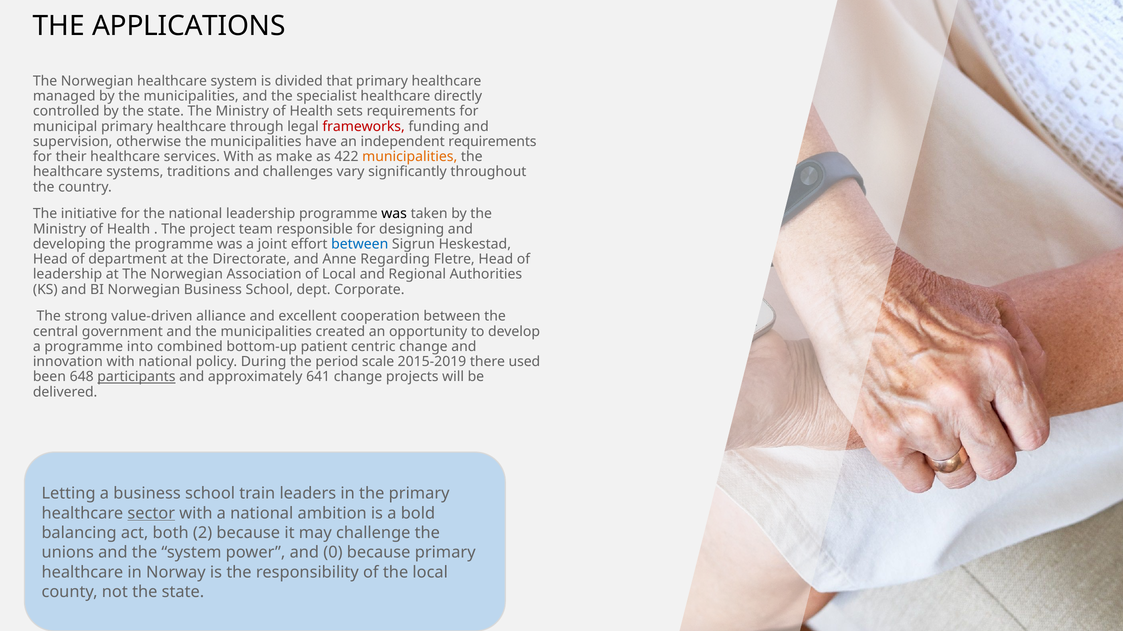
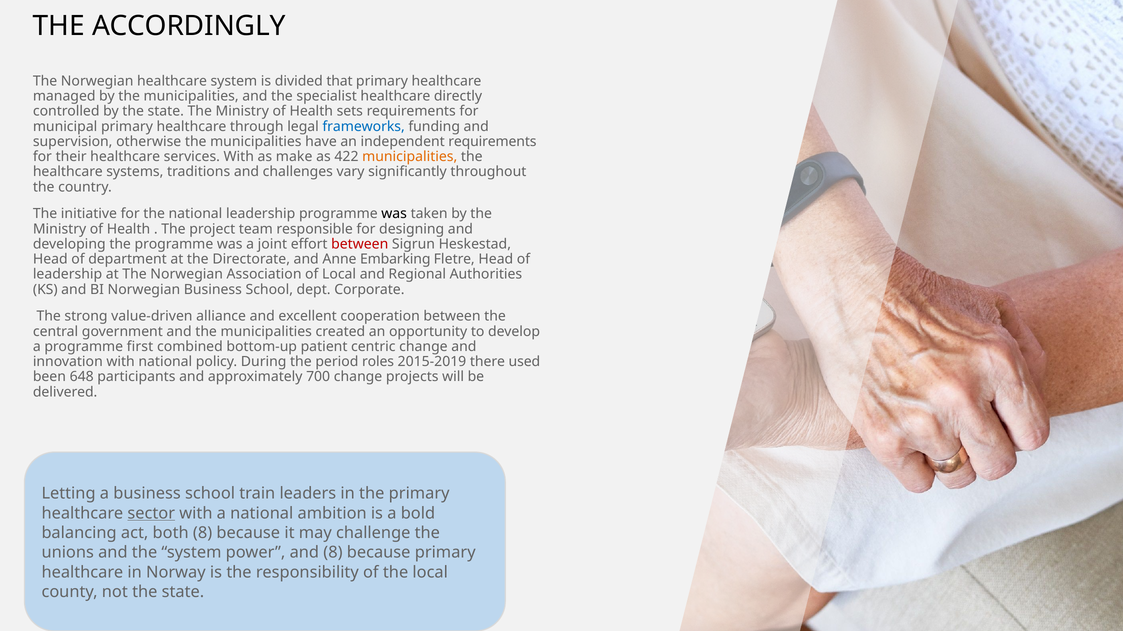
APPLICATIONS: APPLICATIONS -> ACCORDINGLY
frameworks colour: red -> blue
between at (360, 244) colour: blue -> red
Regarding: Regarding -> Embarking
into: into -> first
scale: scale -> roles
participants underline: present -> none
641: 641 -> 700
both 2: 2 -> 8
and 0: 0 -> 8
